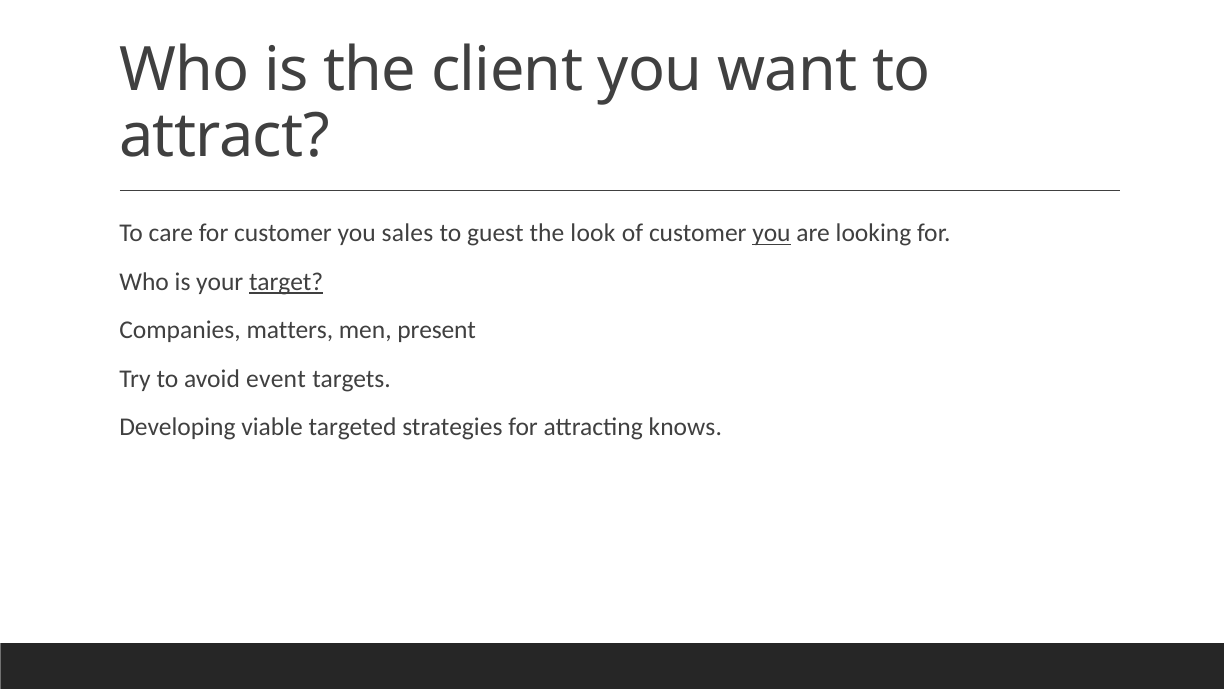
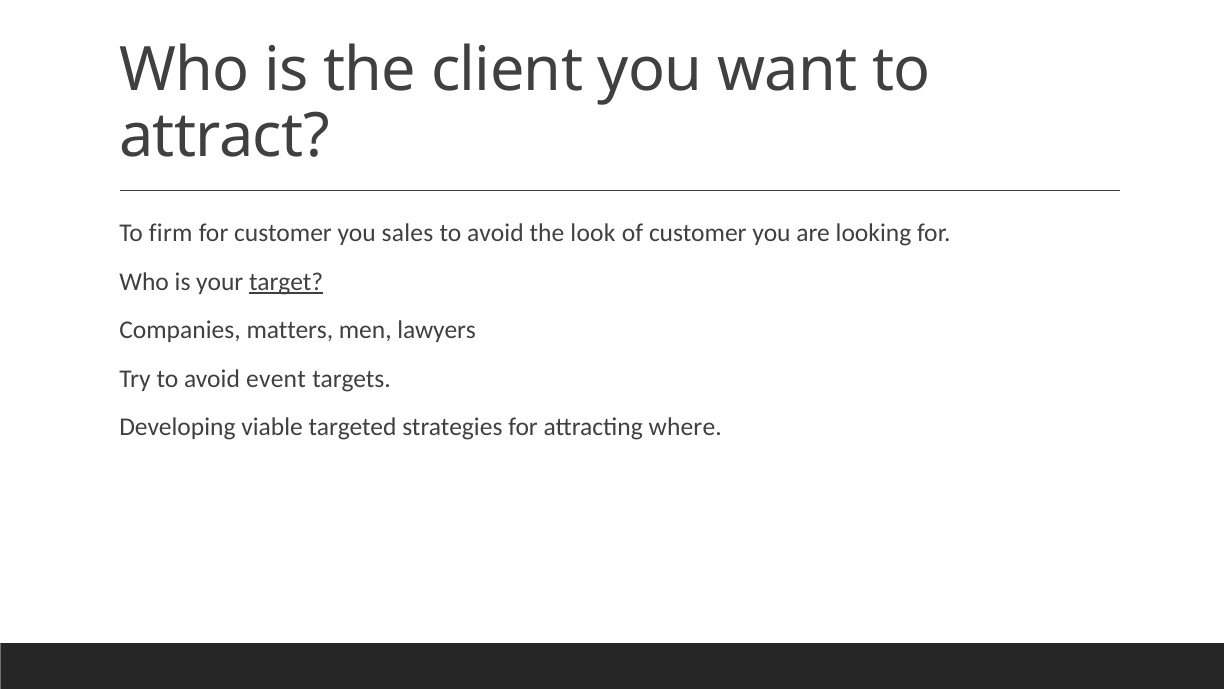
care: care -> firm
guest at (495, 233): guest -> avoid
you at (772, 233) underline: present -> none
present: present -> lawyers
knows: knows -> where
